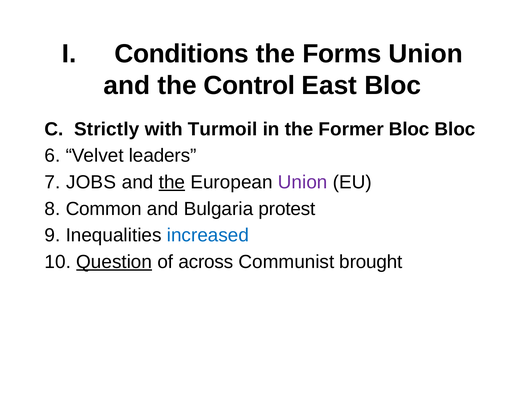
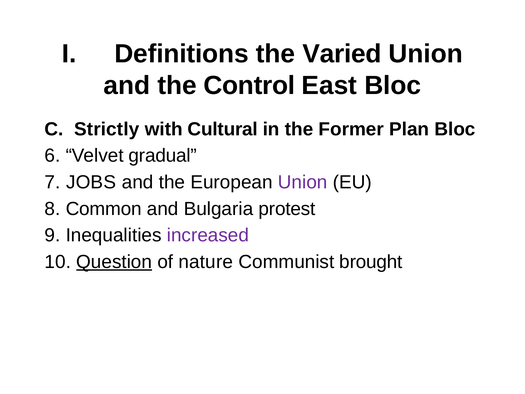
Conditions: Conditions -> Definitions
Forms: Forms -> Varied
Turmoil: Turmoil -> Cultural
Former Bloc: Bloc -> Plan
leaders: leaders -> gradual
the at (172, 182) underline: present -> none
increased colour: blue -> purple
across: across -> nature
